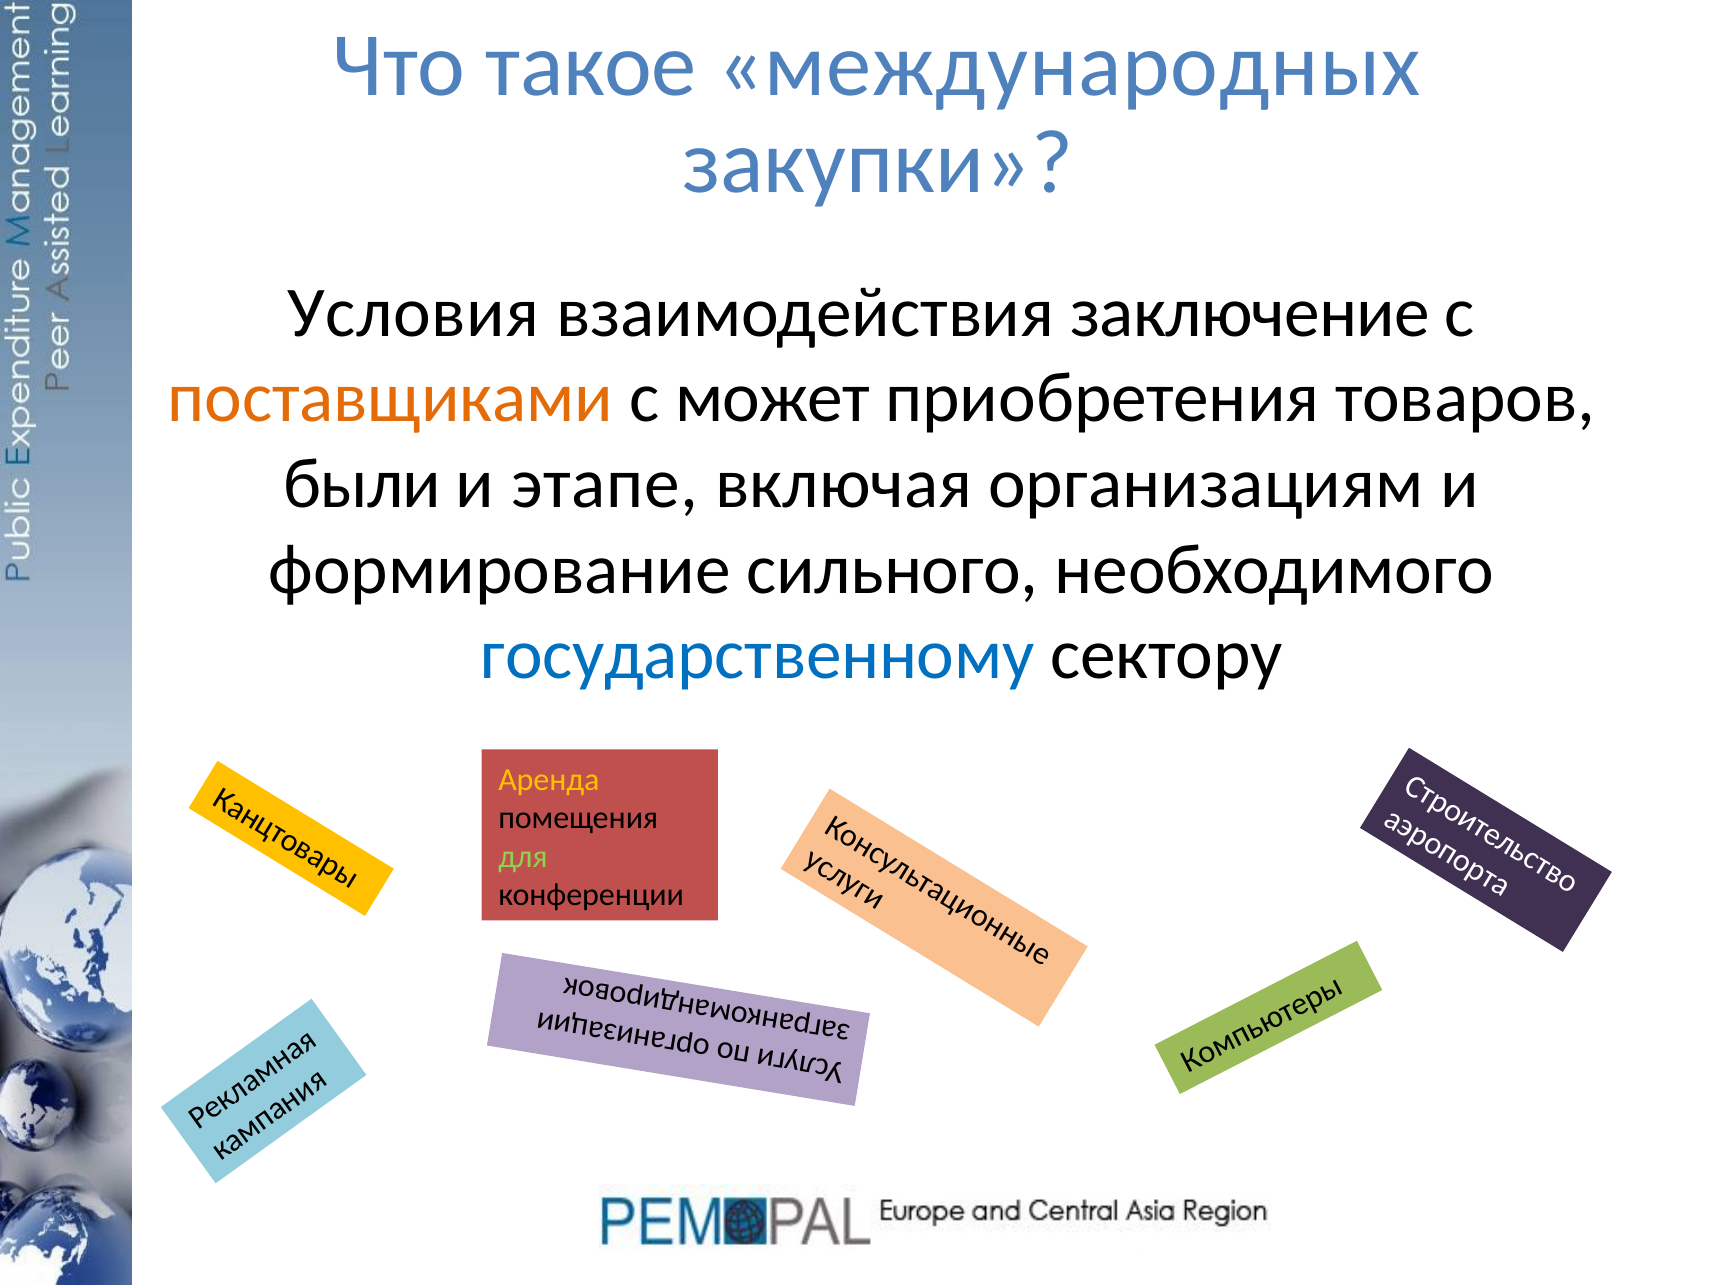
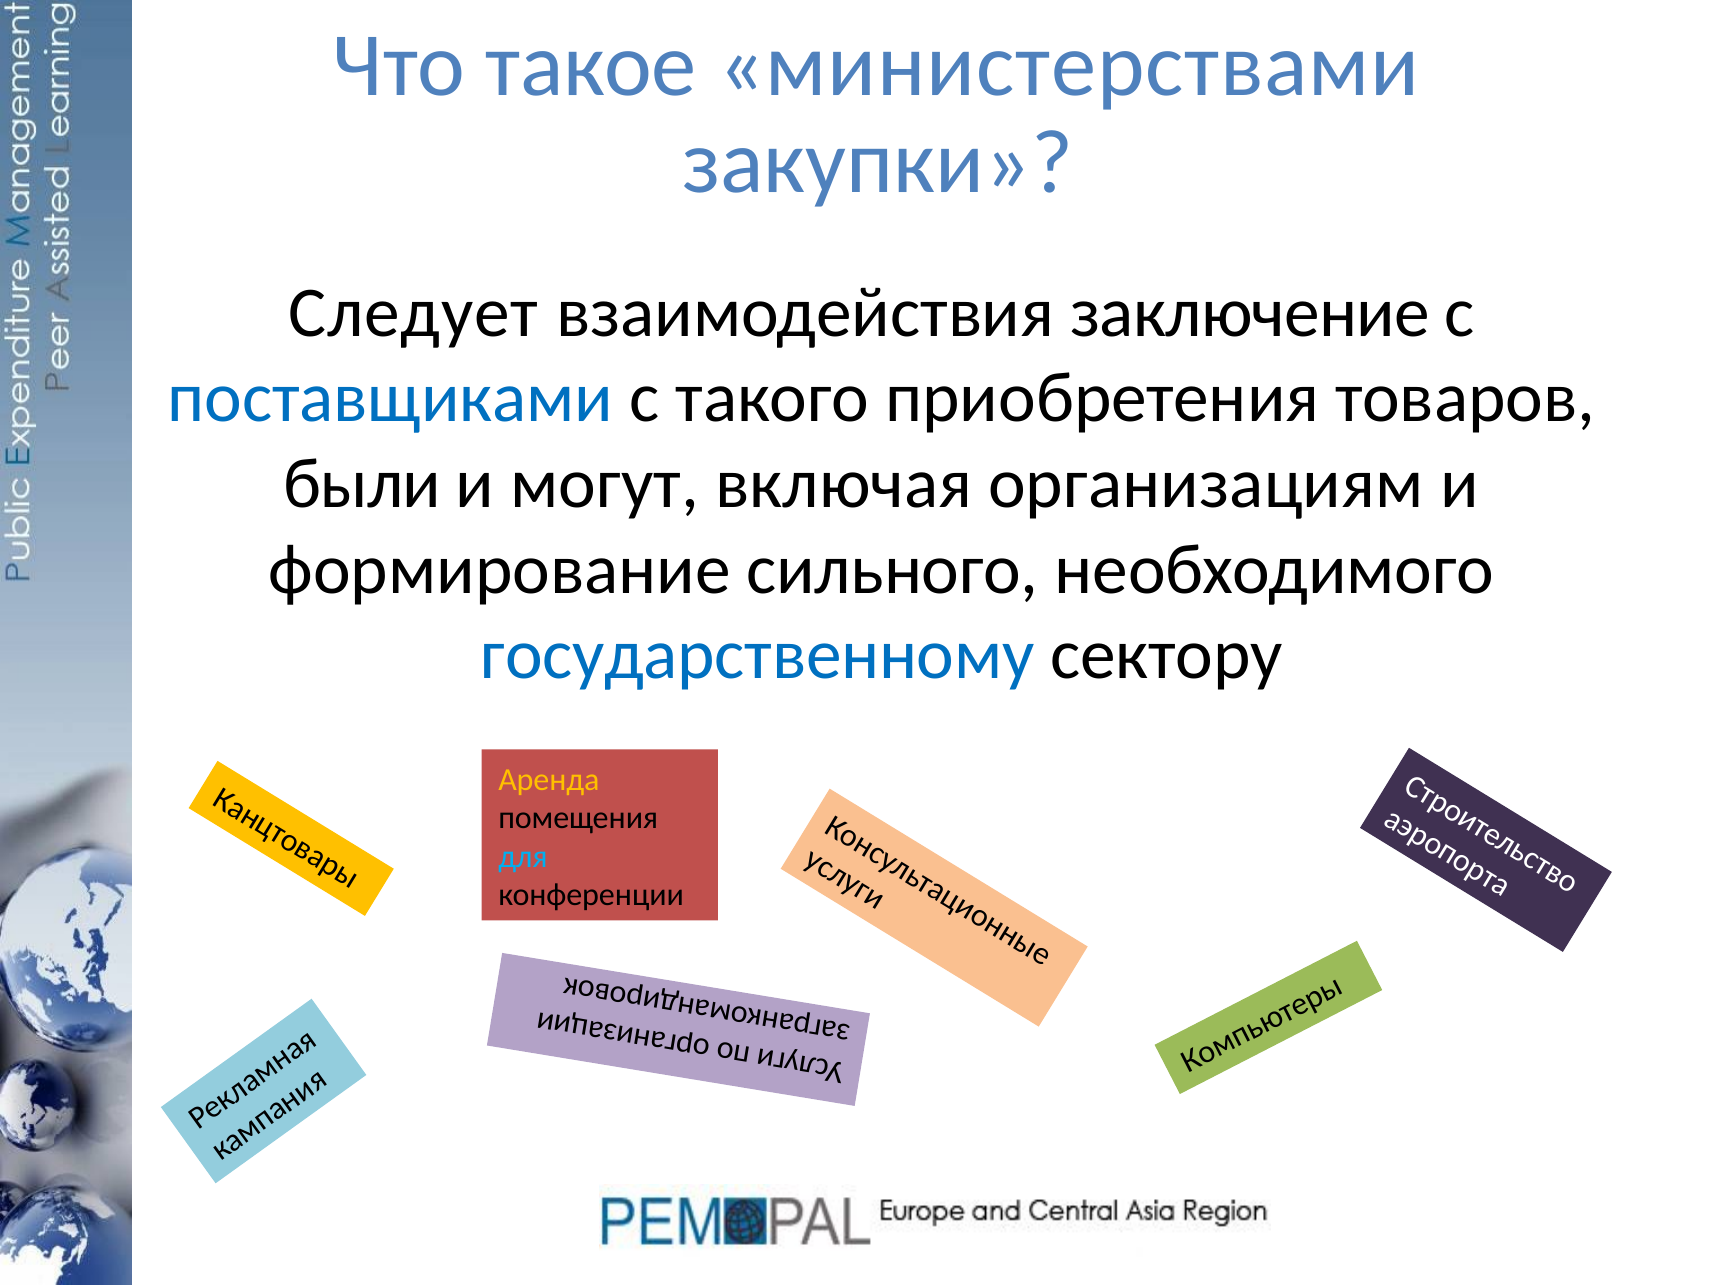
международных: международных -> министерствами
Условия: Условия -> Следует
поставщиками colour: orange -> blue
может: может -> такого
этапе: этапе -> могут
для colour: light green -> light blue
